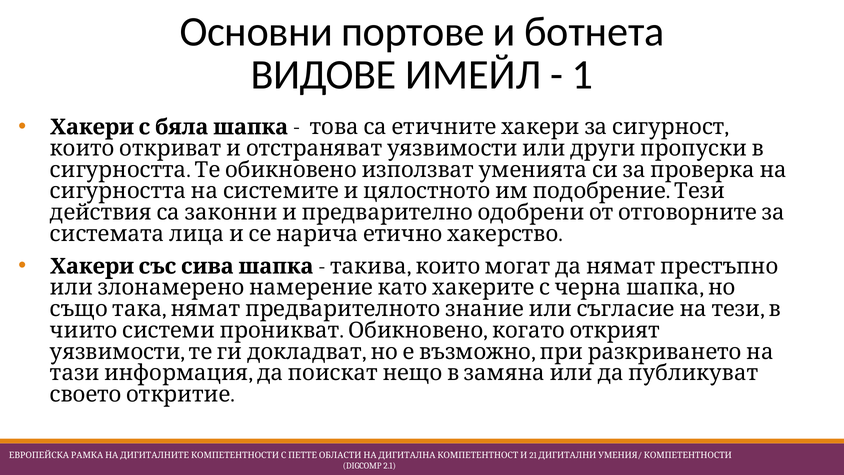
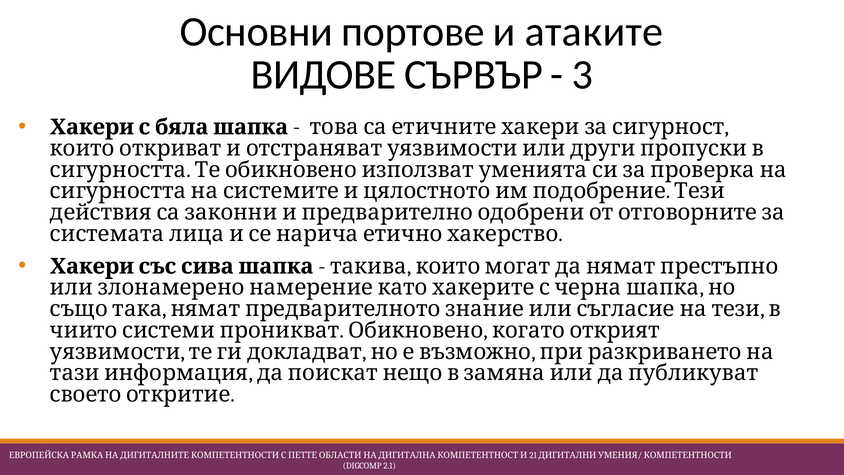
ботнета: ботнета -> атаките
ИМЕЙЛ: ИМЕЙЛ -> СЪРВЪР
1: 1 -> 3
